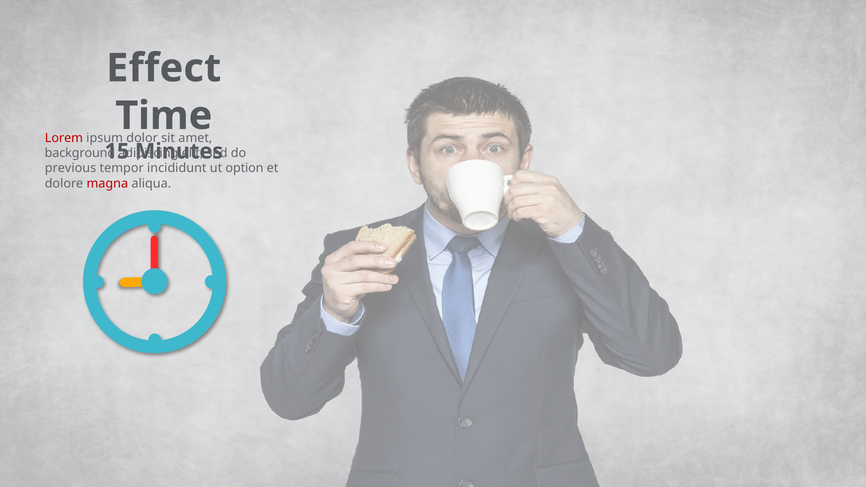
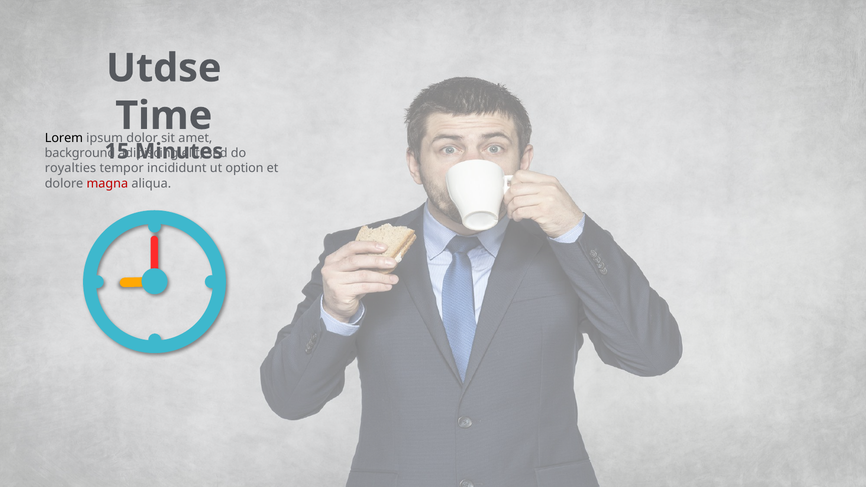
Effect: Effect -> Utdse
Lorem colour: red -> black
previous: previous -> royalties
